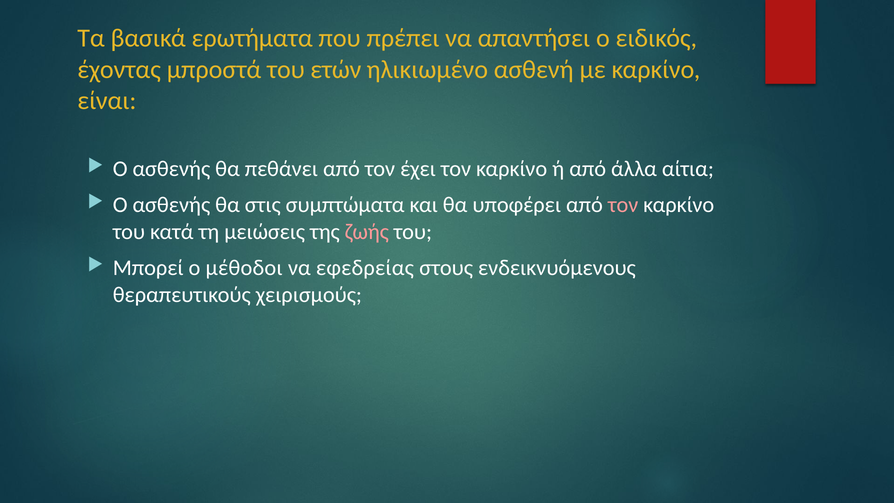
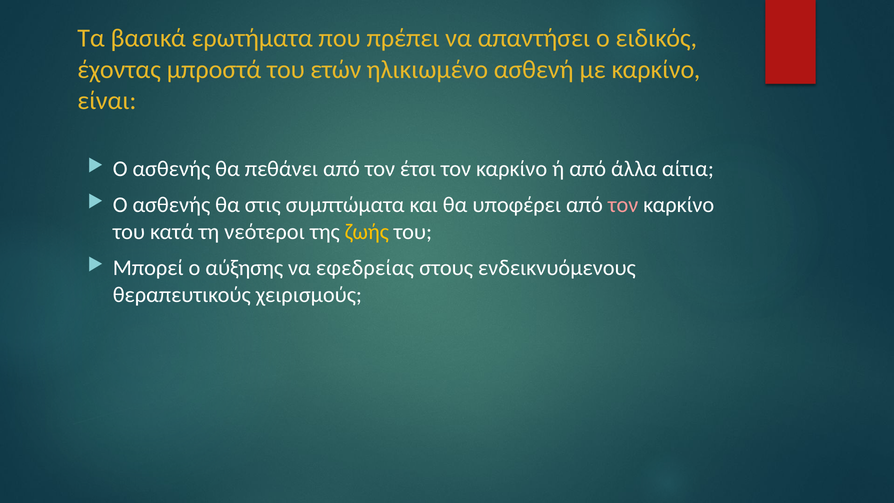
έχει: έχει -> έτσι
μειώσεις: μειώσεις -> νεότεροι
ζωής colour: pink -> yellow
μέθοδοι: μέθοδοι -> αύξησης
